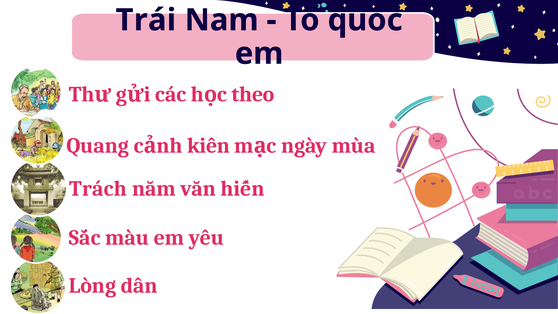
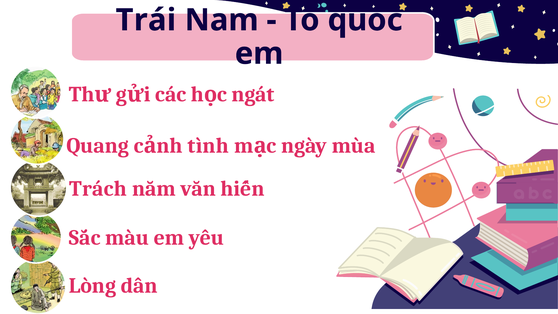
theo: theo -> ngát
kiến: kiến -> tình
